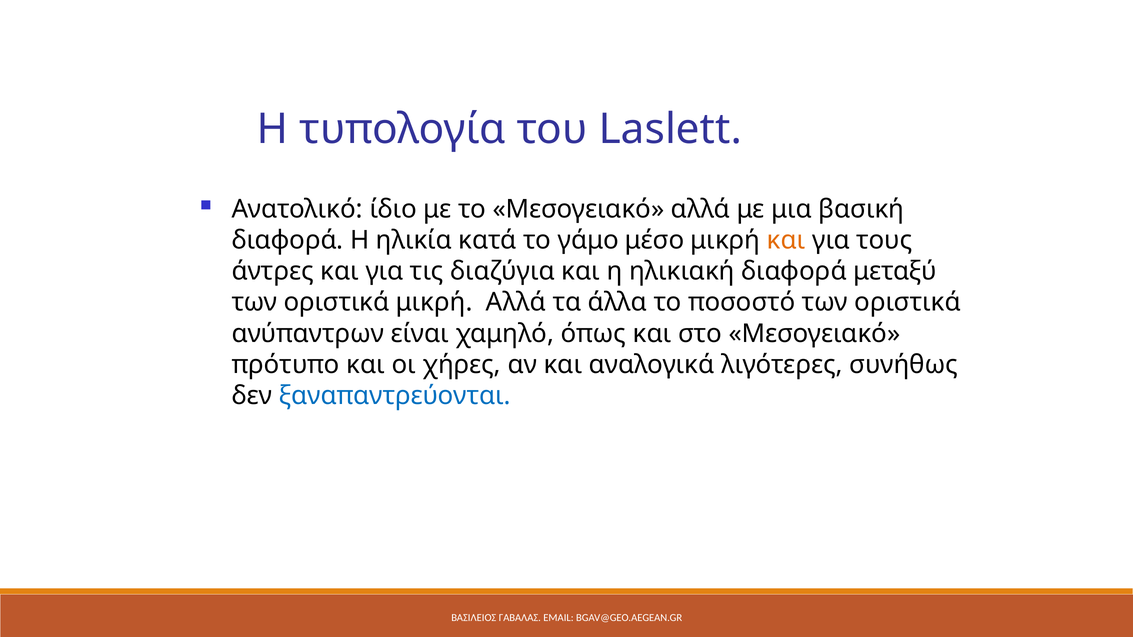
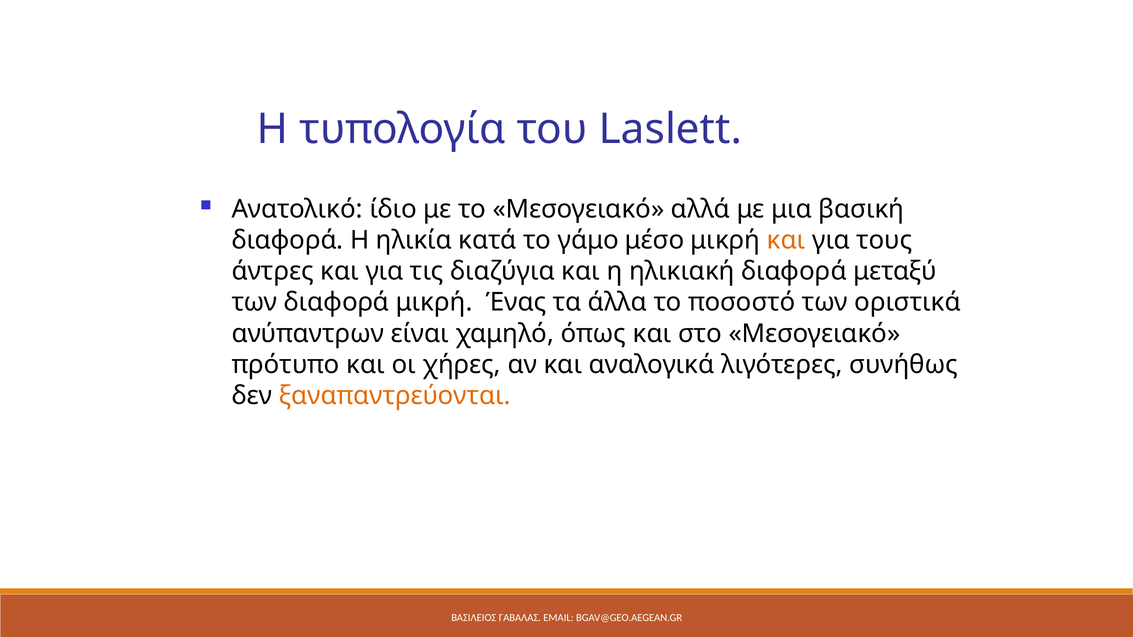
οριστικά at (337, 303): οριστικά -> διαφορά
μικρή Αλλά: Αλλά -> Ένας
ξαναπαντρεύονται colour: blue -> orange
